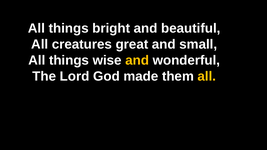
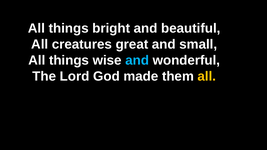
and at (137, 60) colour: yellow -> light blue
